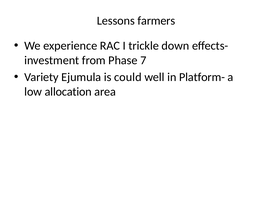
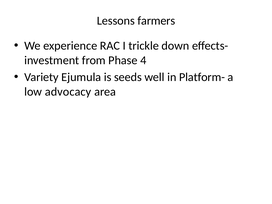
7: 7 -> 4
could: could -> seeds
allocation: allocation -> advocacy
